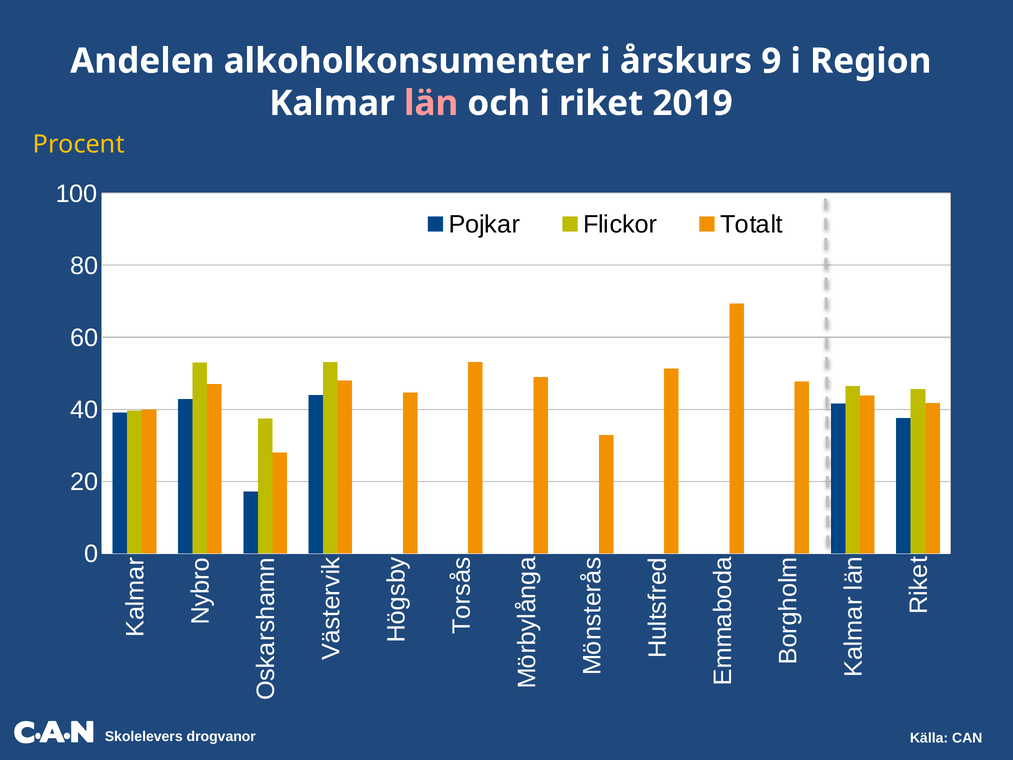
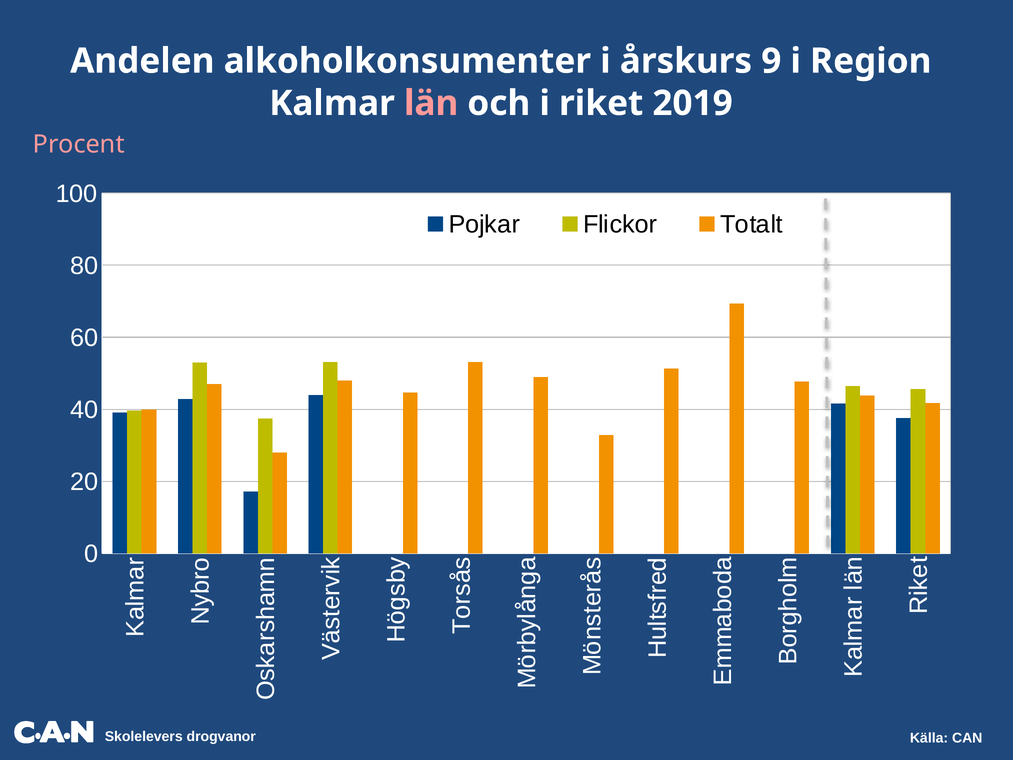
Procent colour: yellow -> pink
